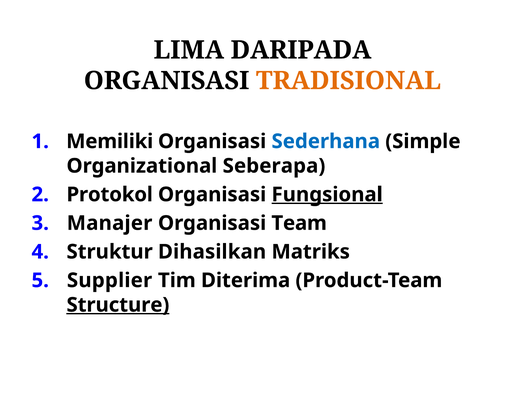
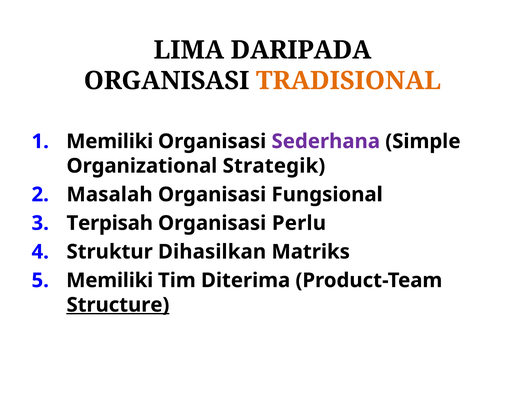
Sederhana colour: blue -> purple
Seberapa: Seberapa -> Strategik
Protokol: Protokol -> Masalah
Fungsional underline: present -> none
Manajer: Manajer -> Terpisah
Team: Team -> Perlu
Supplier at (110, 280): Supplier -> Memiliki
